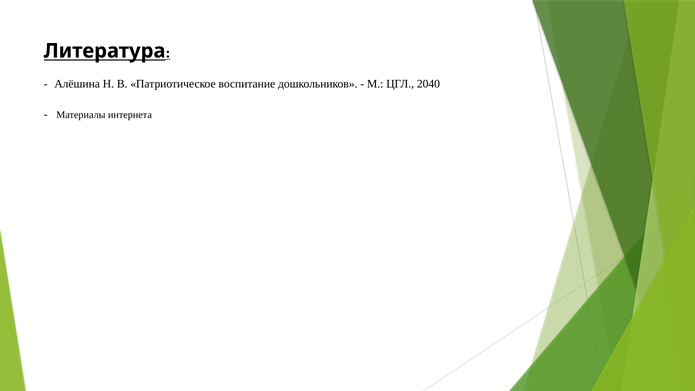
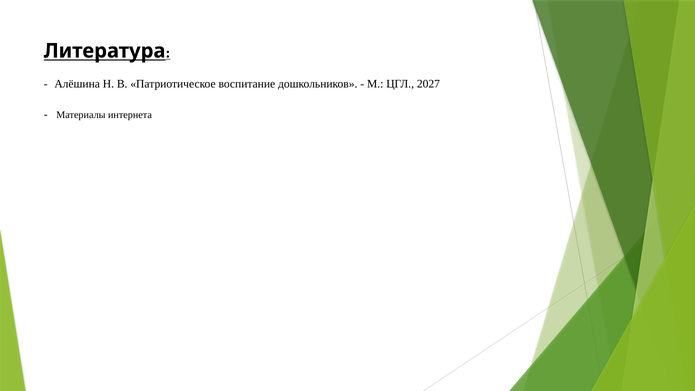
2040: 2040 -> 2027
